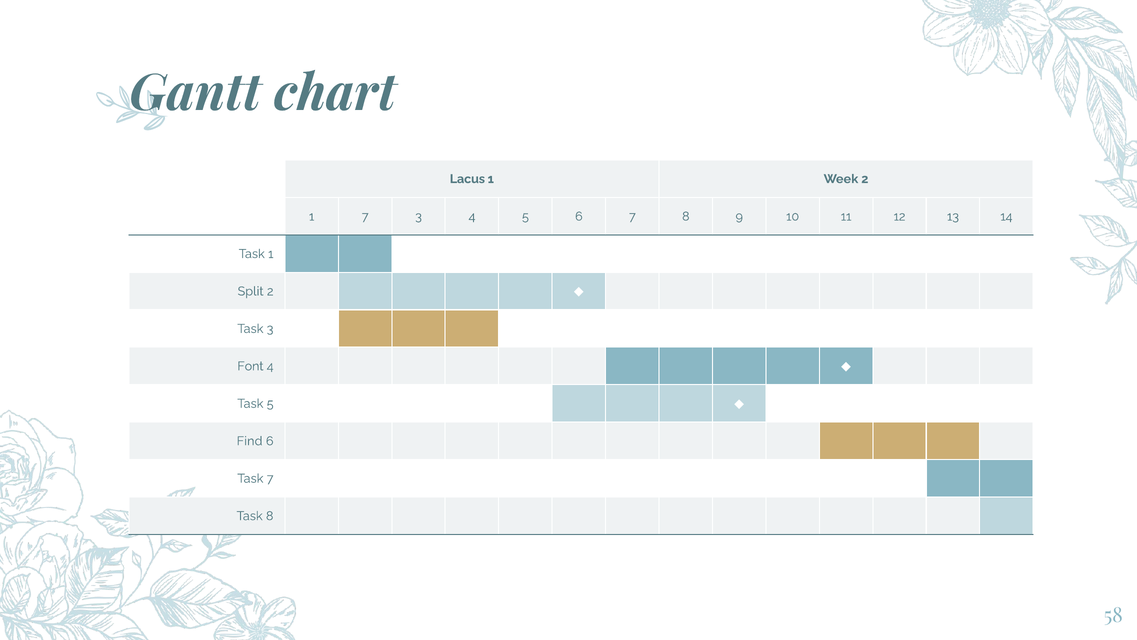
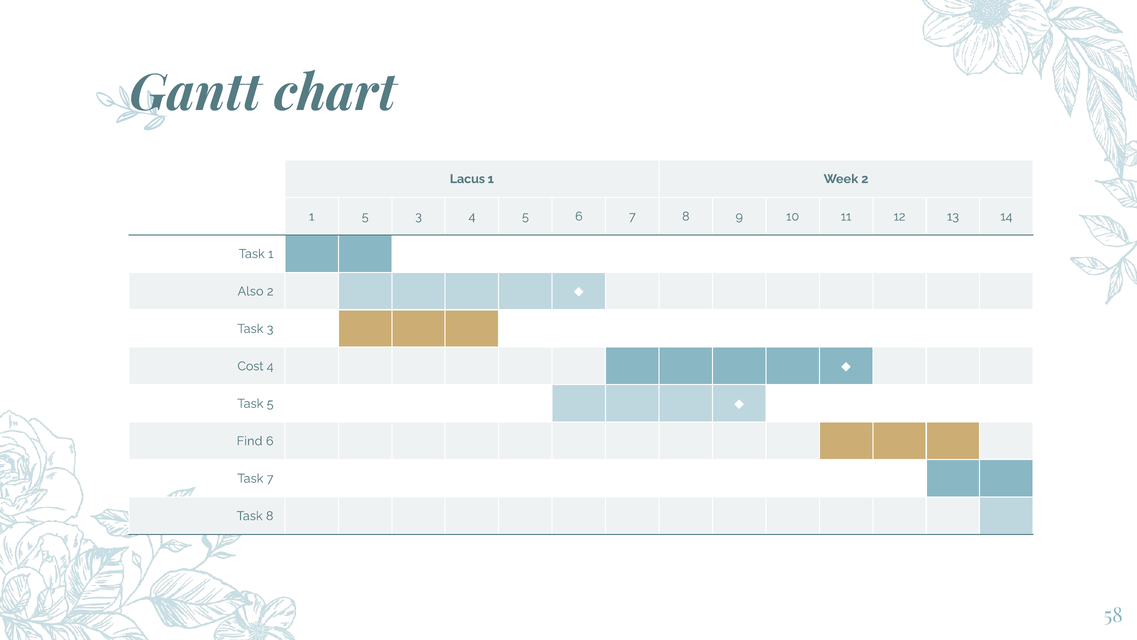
1 7: 7 -> 5
Split: Split -> Also
Font: Font -> Cost
